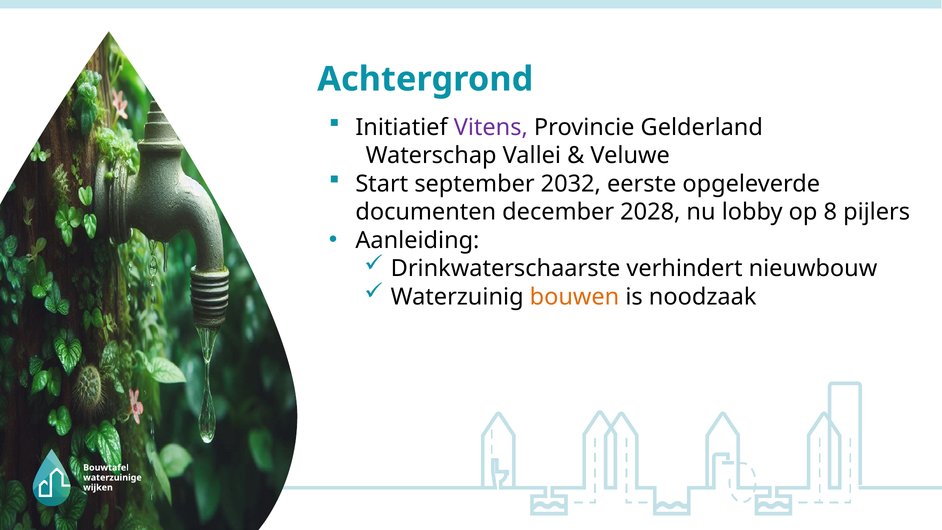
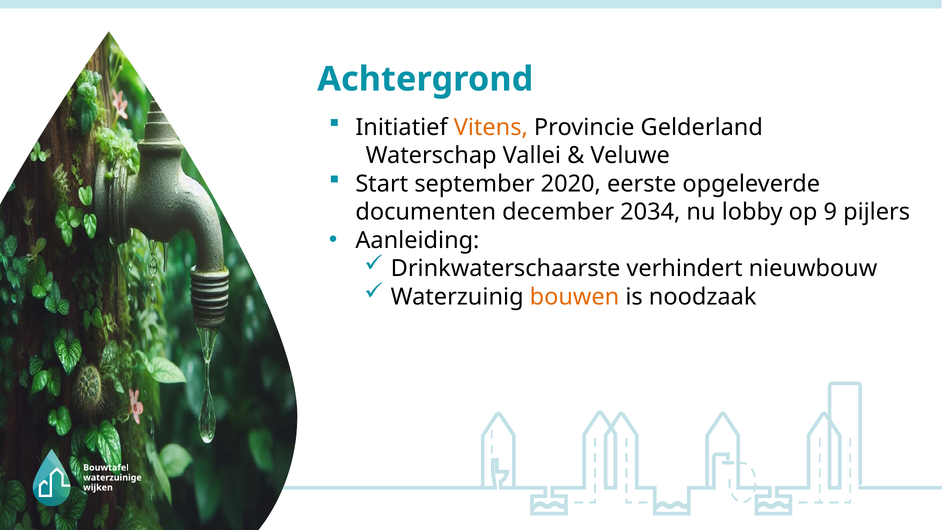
Vitens colour: purple -> orange
2032: 2032 -> 2020
2028: 2028 -> 2034
8: 8 -> 9
